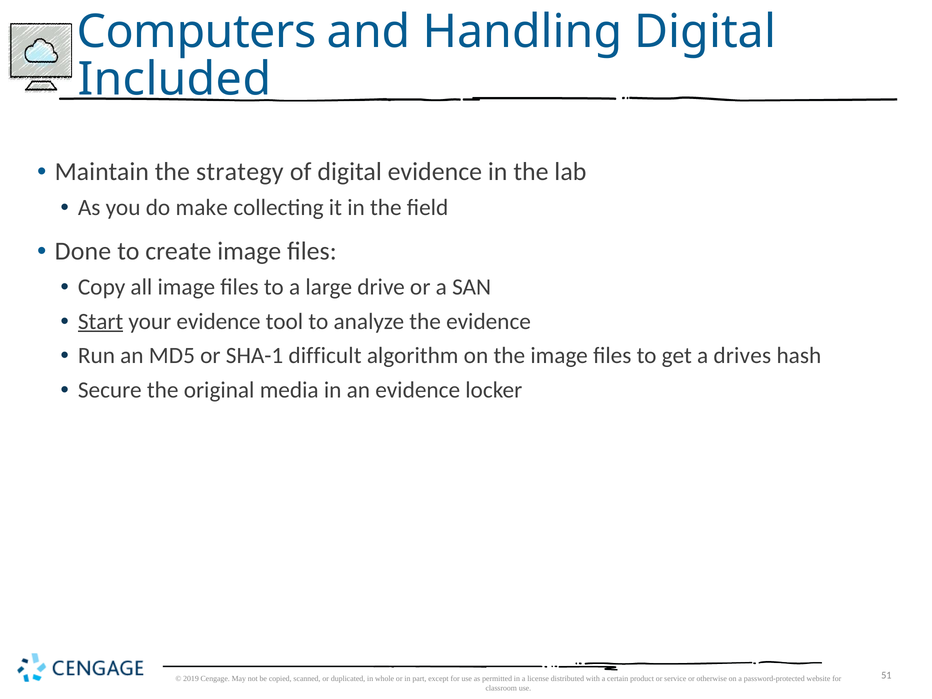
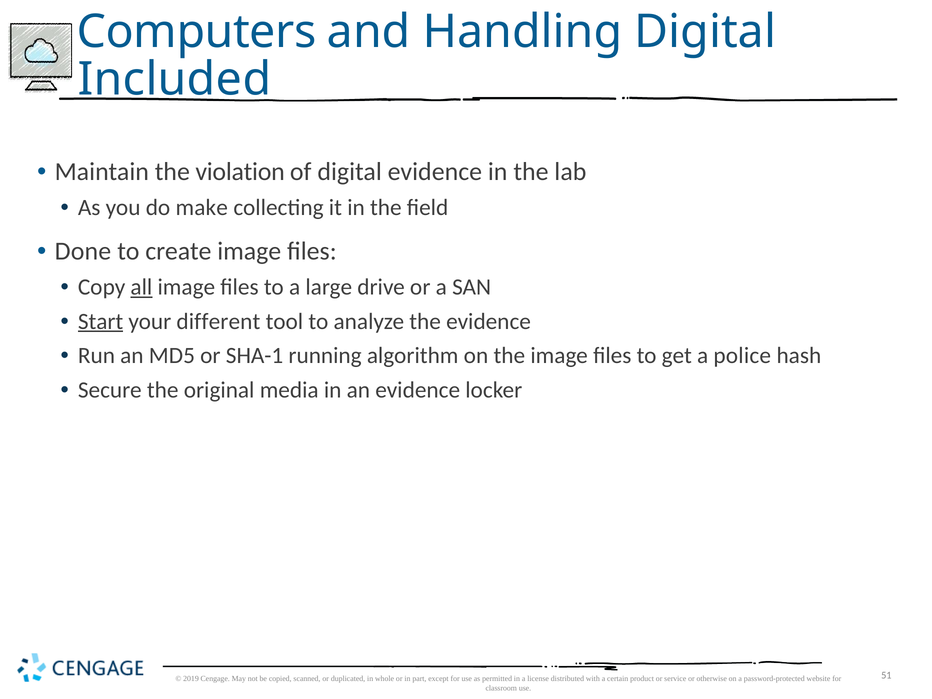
strategy: strategy -> violation
all underline: none -> present
your evidence: evidence -> different
difficult: difficult -> running
drives: drives -> police
